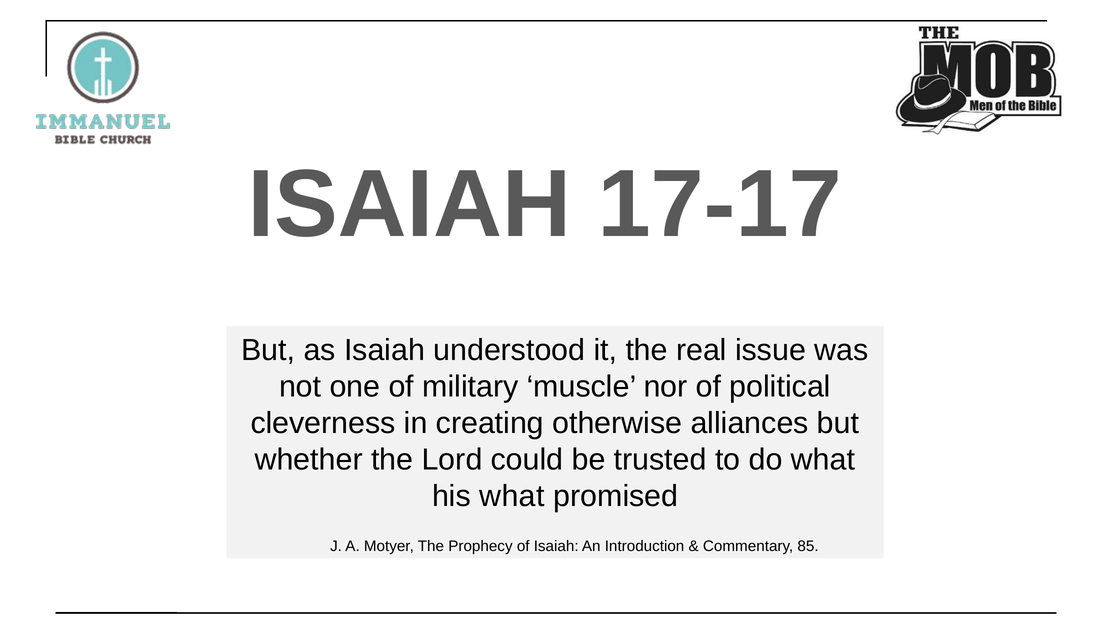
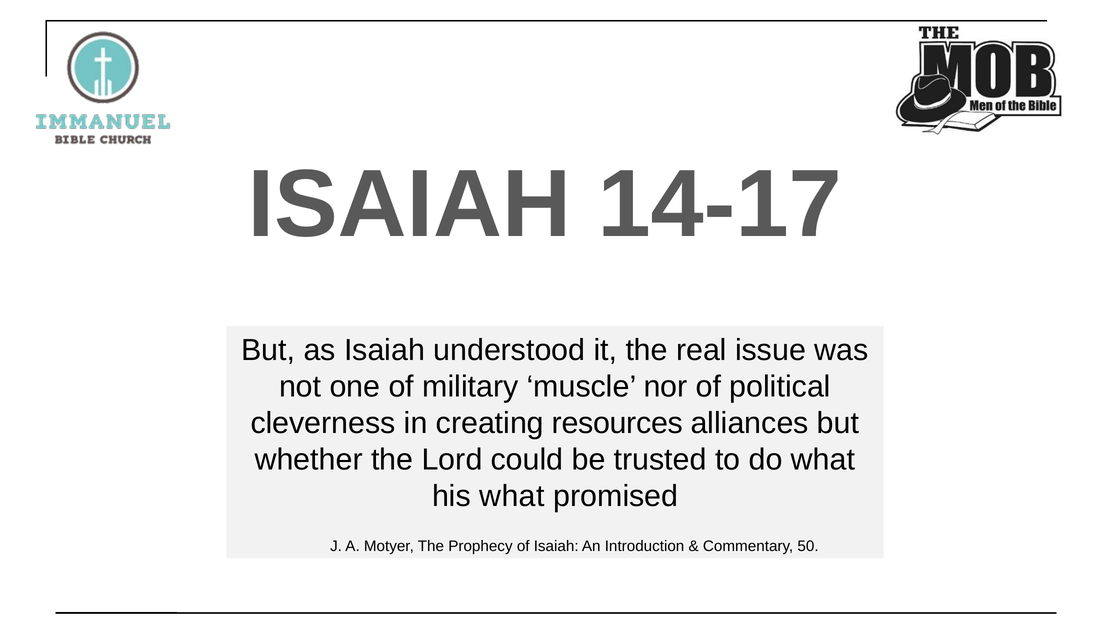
17-17: 17-17 -> 14-17
otherwise: otherwise -> resources
85: 85 -> 50
